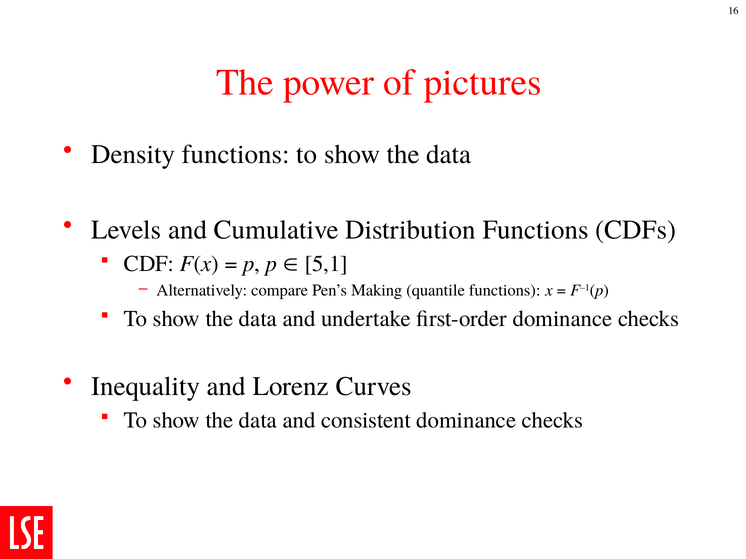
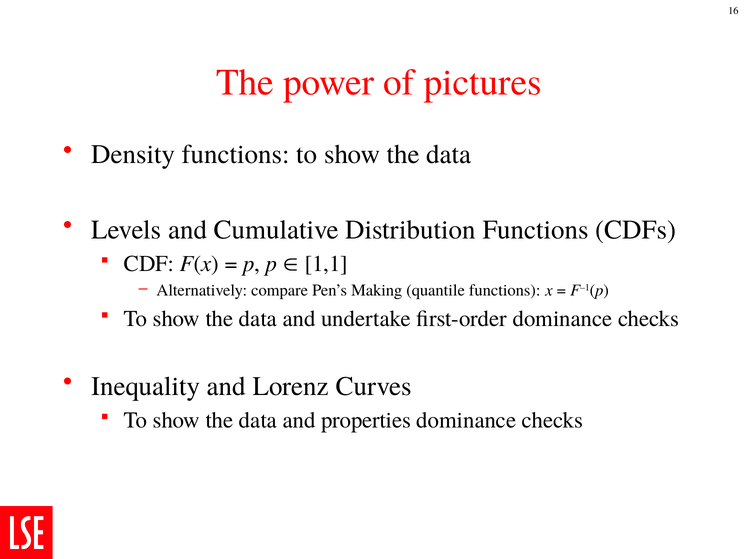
5,1: 5,1 -> 1,1
consistent: consistent -> properties
